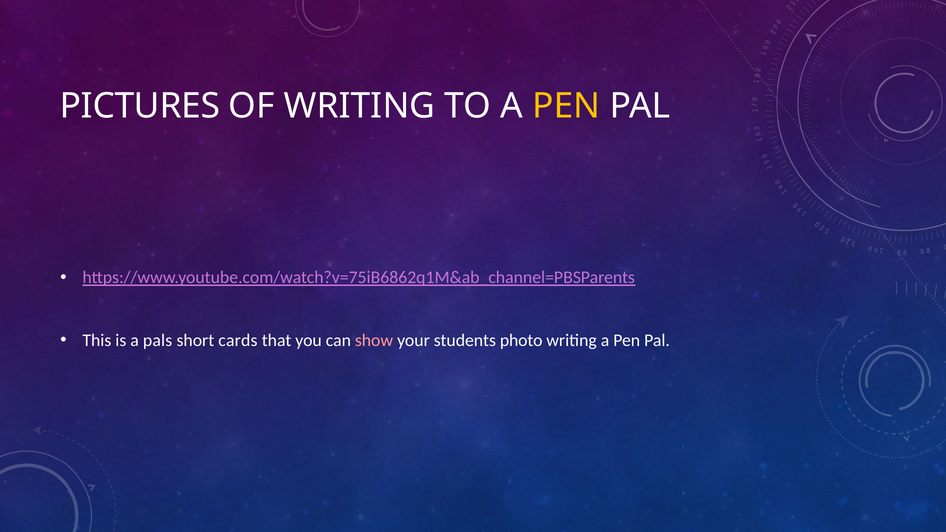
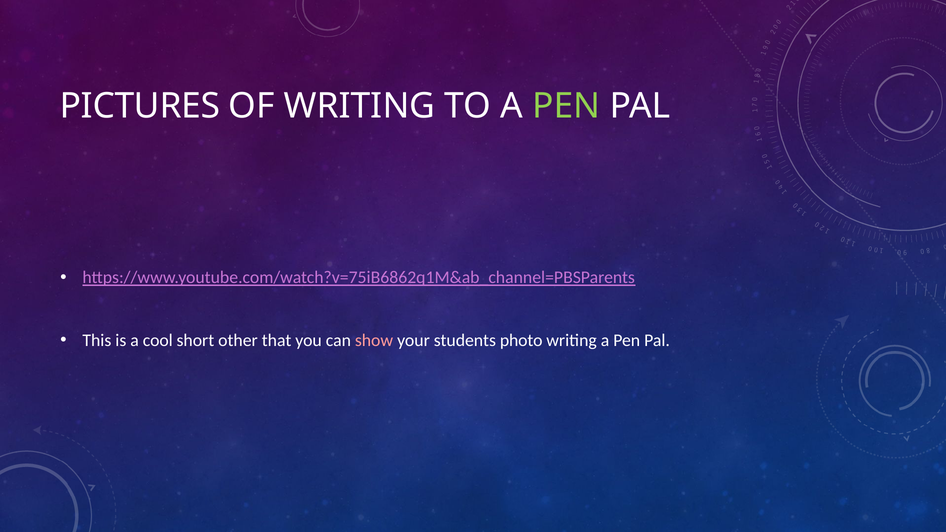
PEN at (566, 106) colour: yellow -> light green
pals: pals -> cool
cards: cards -> other
